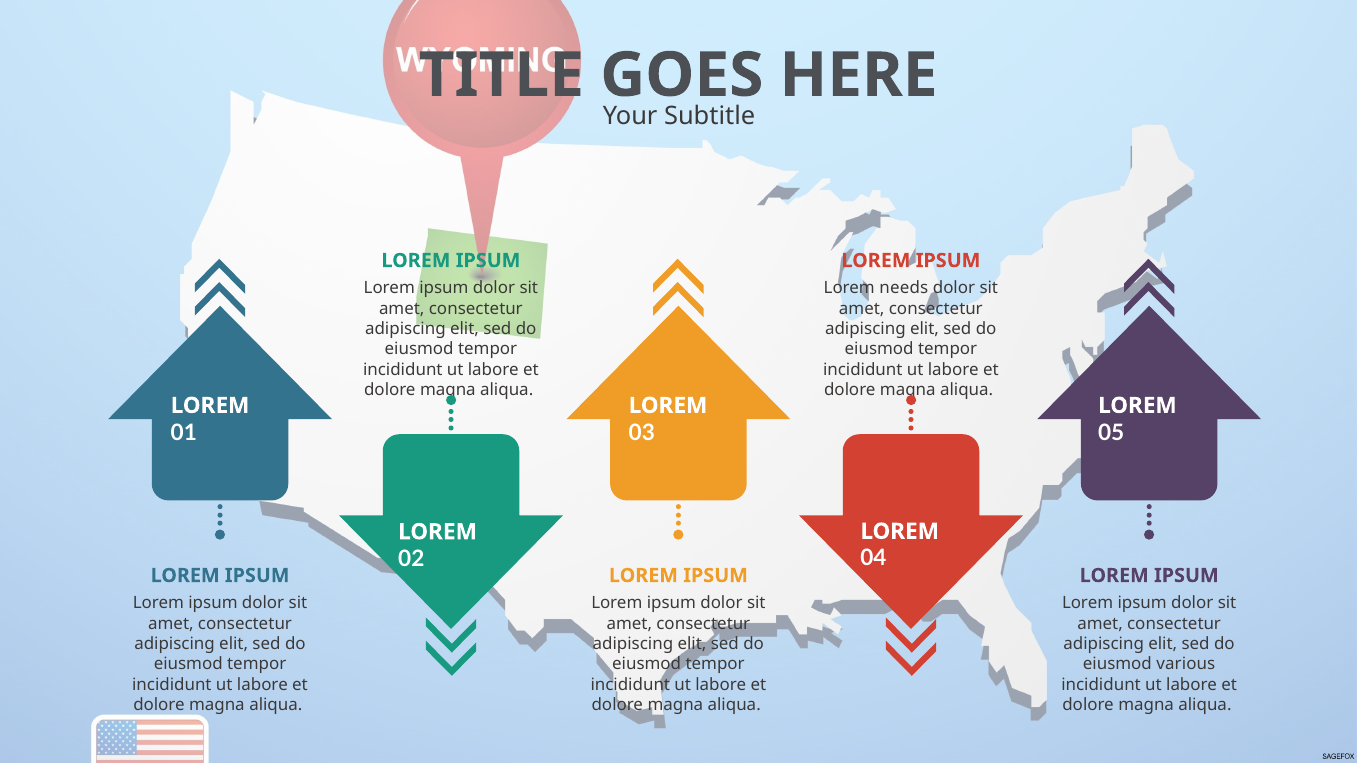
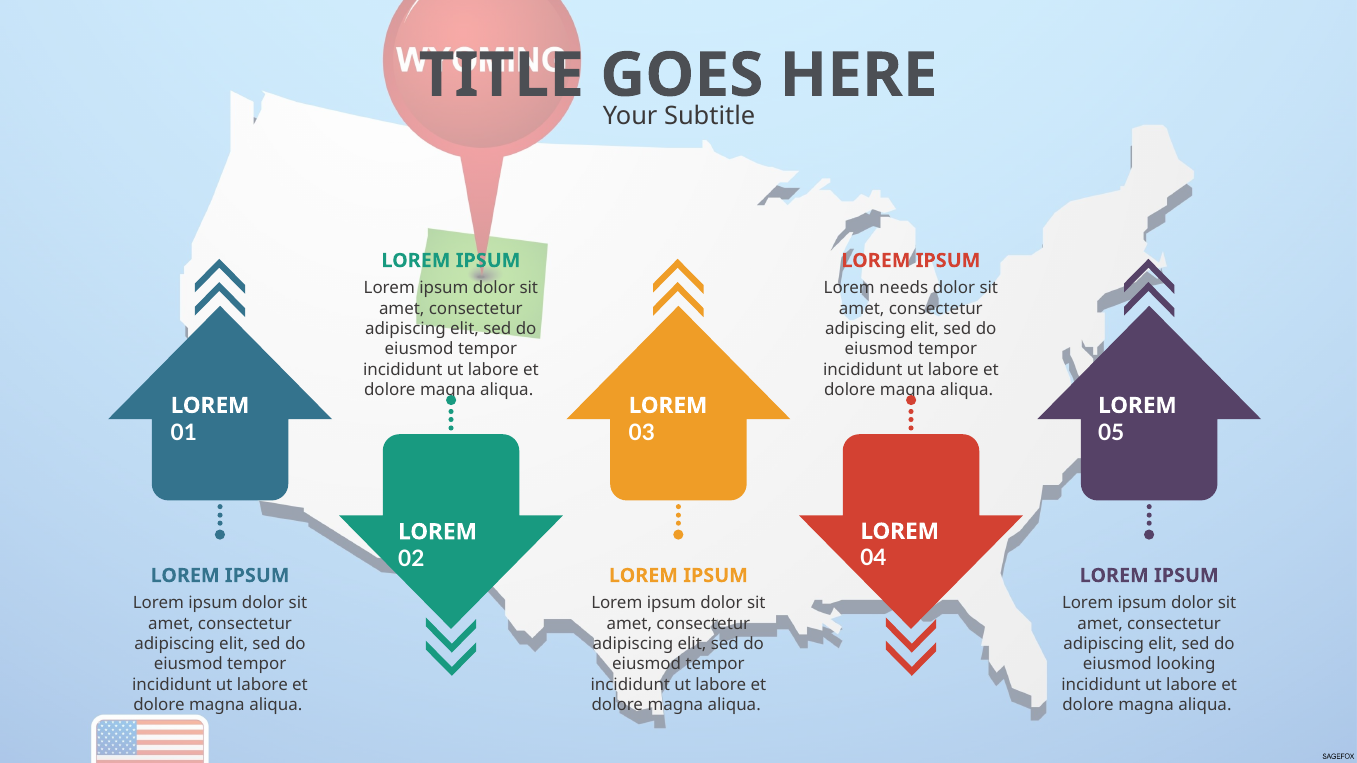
various: various -> looking
